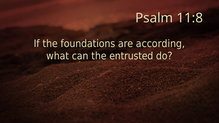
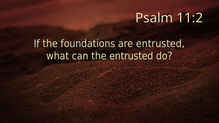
11:8: 11:8 -> 11:2
are according: according -> entrusted
